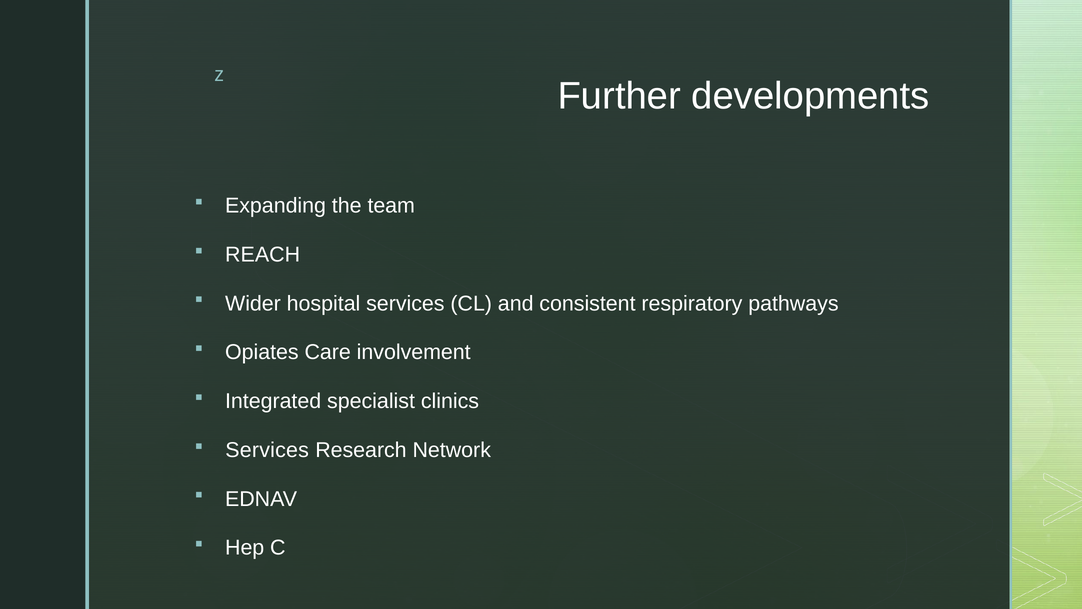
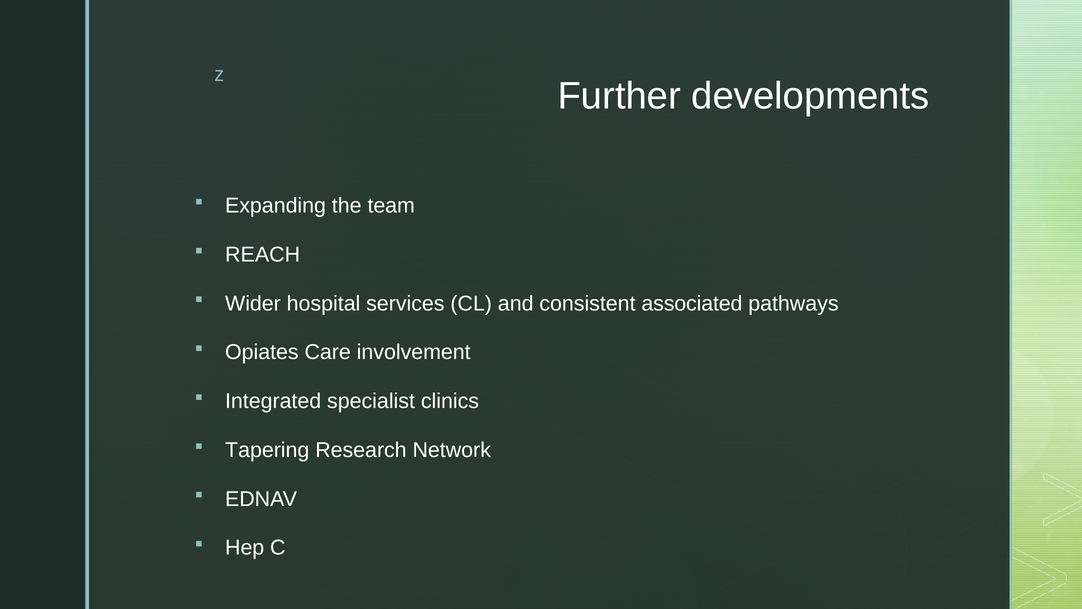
respiratory: respiratory -> associated
Services at (267, 450): Services -> Tapering
